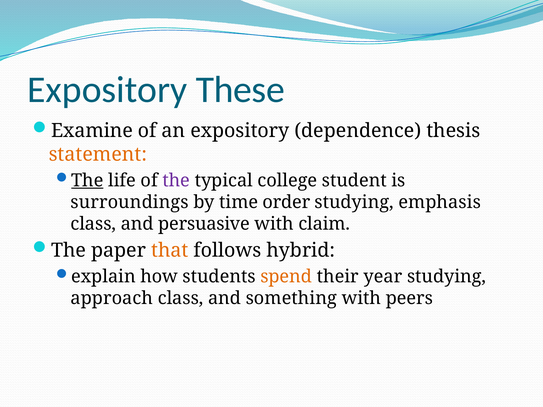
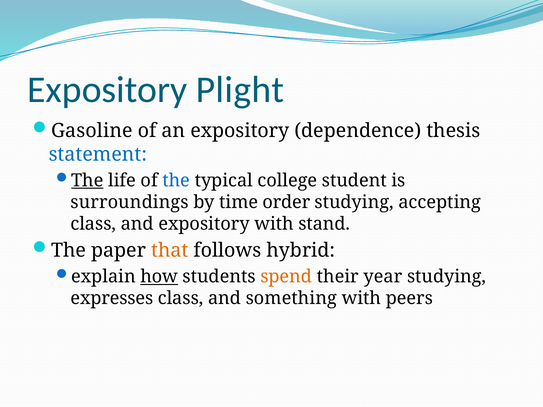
These: These -> Plight
Examine: Examine -> Gasoline
statement colour: orange -> blue
the at (176, 181) colour: purple -> blue
emphasis: emphasis -> accepting
and persuasive: persuasive -> expository
claim: claim -> stand
how underline: none -> present
approach: approach -> expresses
